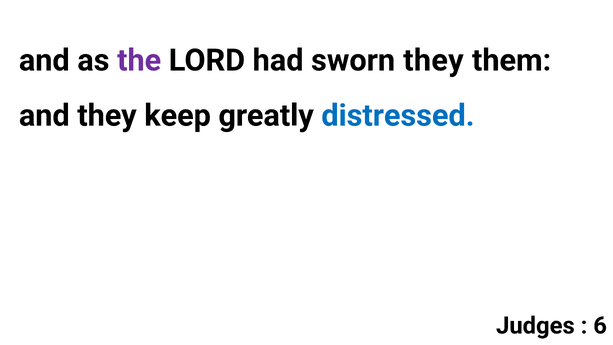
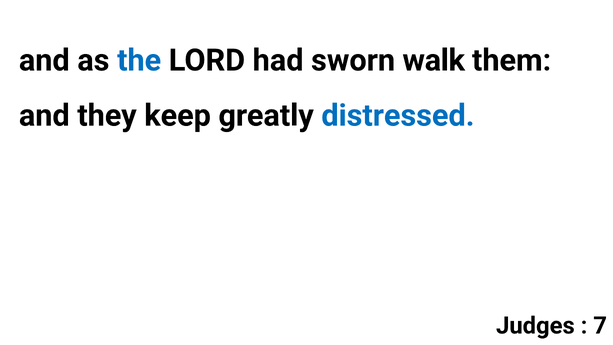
the colour: purple -> blue
sworn they: they -> walk
6: 6 -> 7
